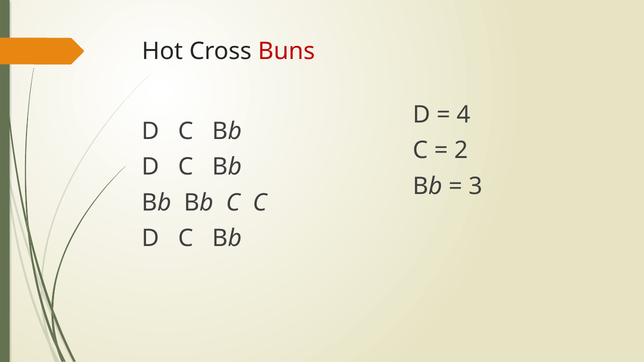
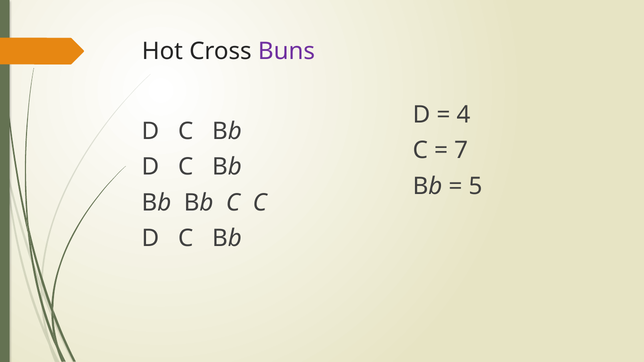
Buns colour: red -> purple
2: 2 -> 7
3: 3 -> 5
